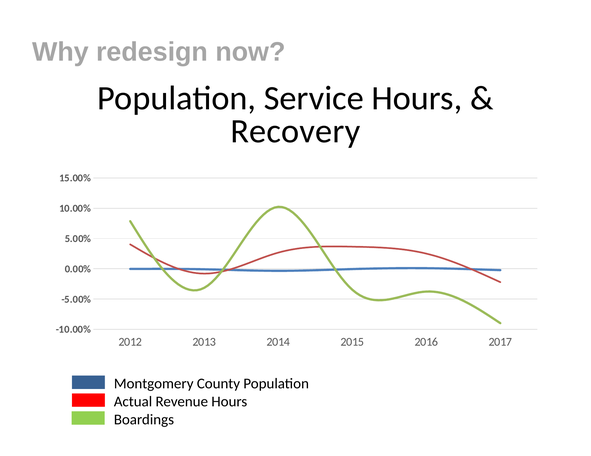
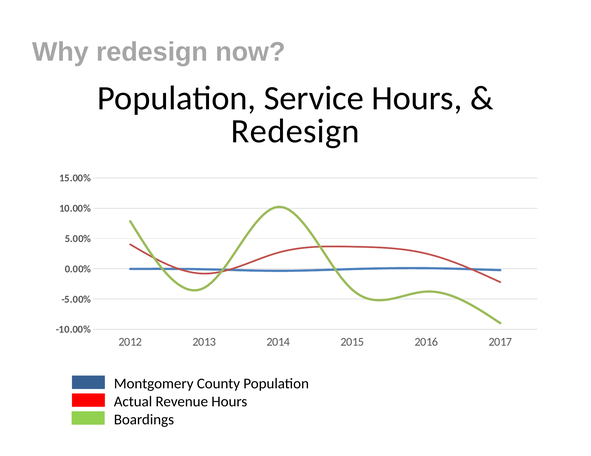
Recovery at (295, 131): Recovery -> Redesign
